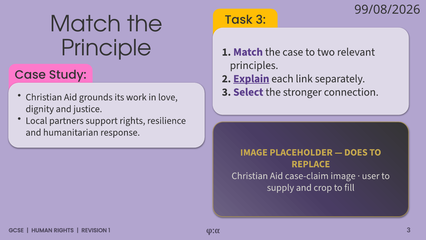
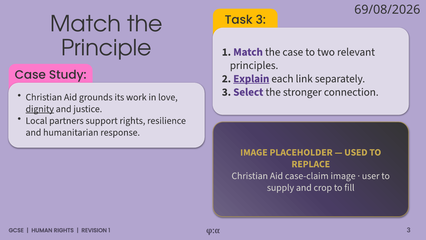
99/08/2026: 99/08/2026 -> 69/08/2026
dignity underline: none -> present
DOES: DOES -> USED
